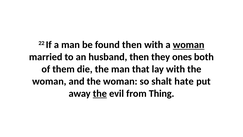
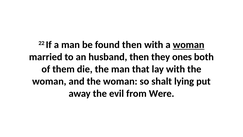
hate: hate -> lying
the at (100, 93) underline: present -> none
Thing: Thing -> Were
